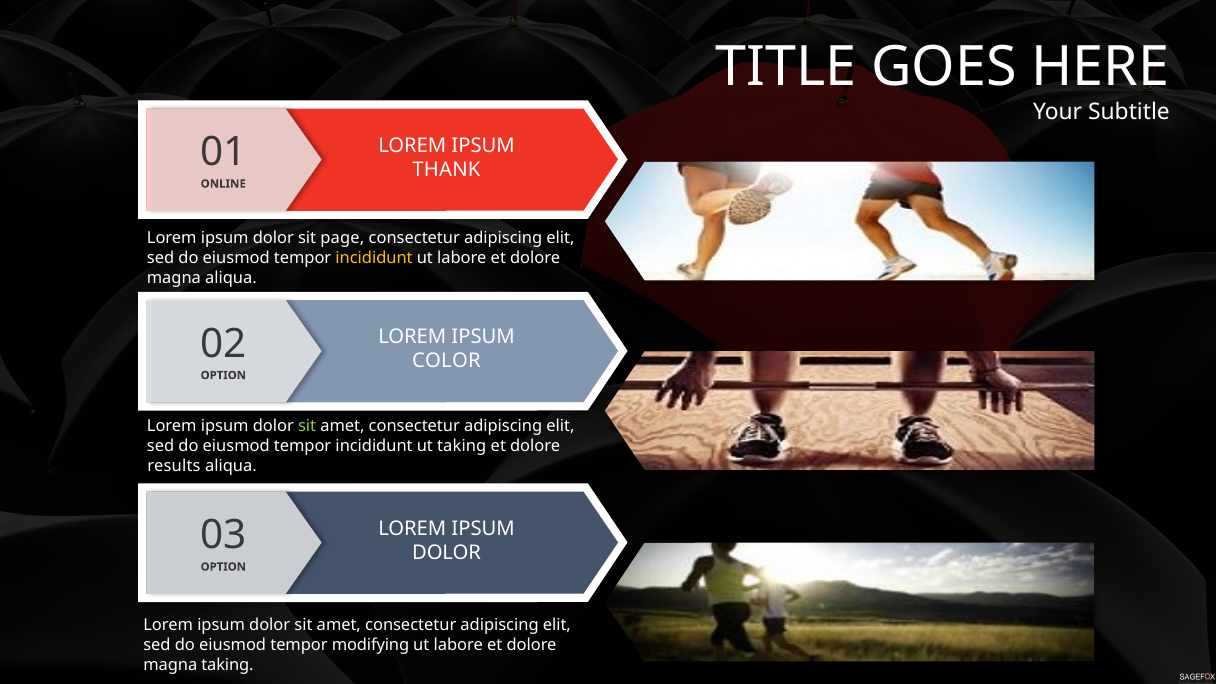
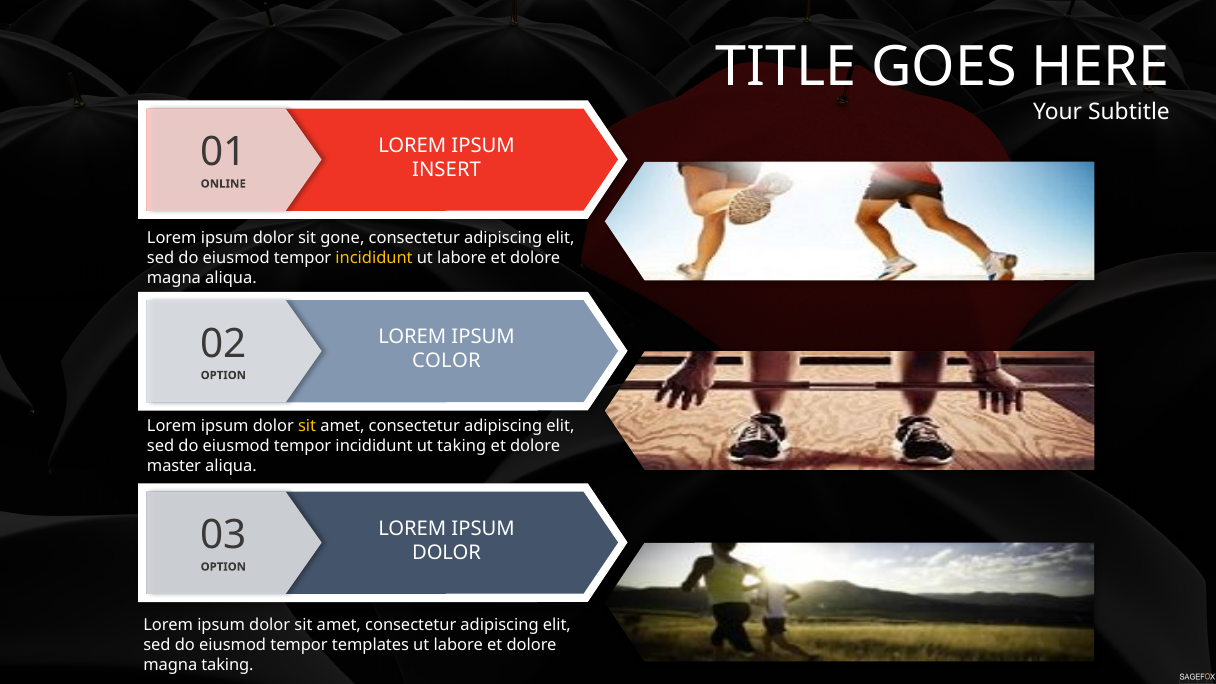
THANK: THANK -> INSERT
page: page -> gone
sit at (307, 426) colour: light green -> yellow
results: results -> master
modifying: modifying -> templates
